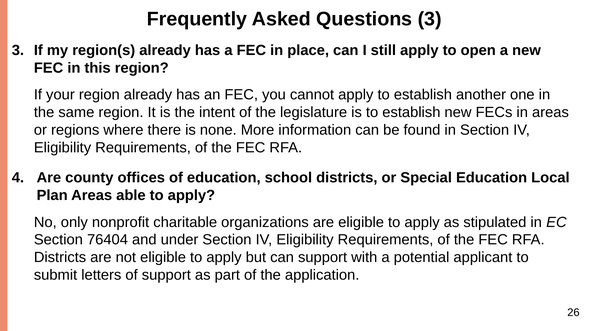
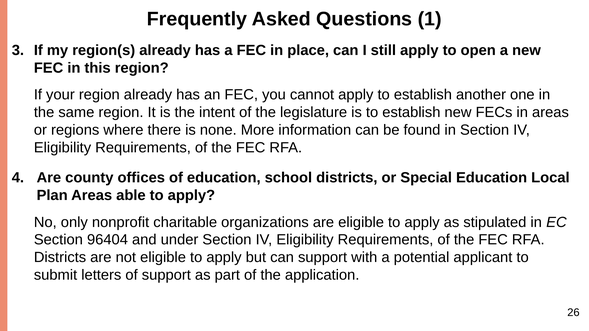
Questions 3: 3 -> 1
76404: 76404 -> 96404
